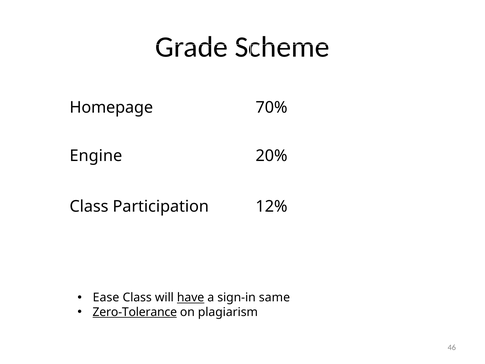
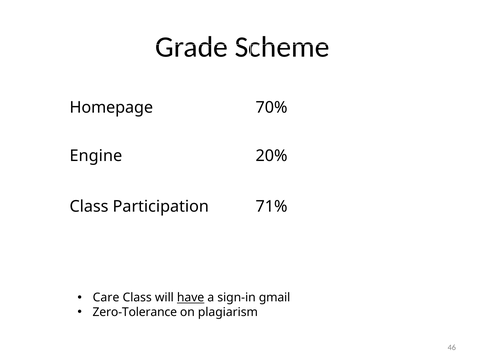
12%: 12% -> 71%
Ease: Ease -> Care
same: same -> gmail
Zero-Tolerance underline: present -> none
